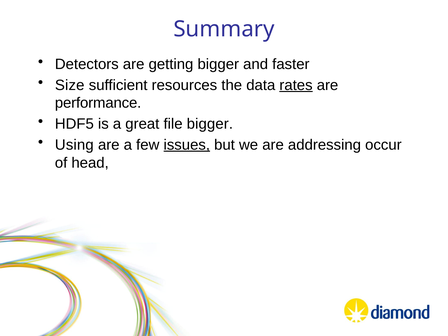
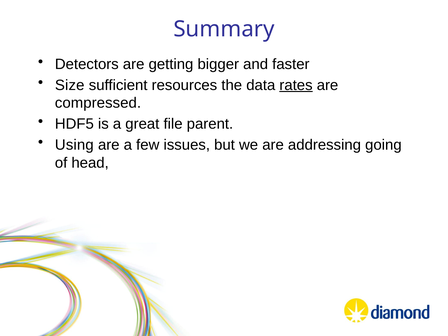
performance: performance -> compressed
file bigger: bigger -> parent
issues underline: present -> none
occur: occur -> going
